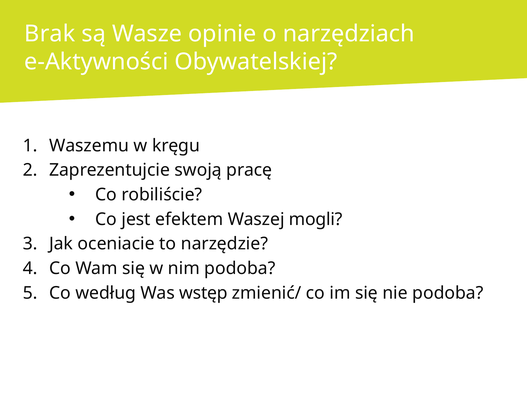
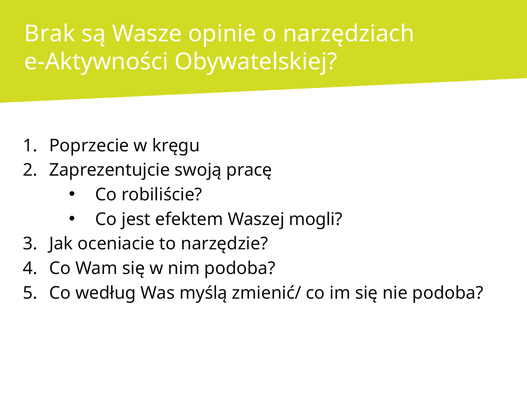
Waszemu: Waszemu -> Poprzecie
wstęp: wstęp -> myślą
